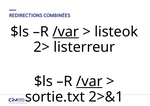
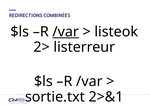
/var at (89, 81) underline: present -> none
